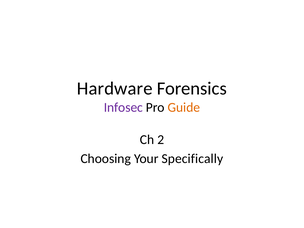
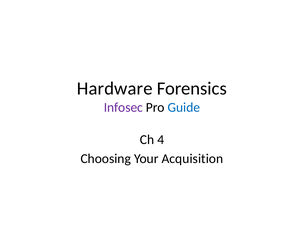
Guide colour: orange -> blue
2: 2 -> 4
Specifically: Specifically -> Acquisition
